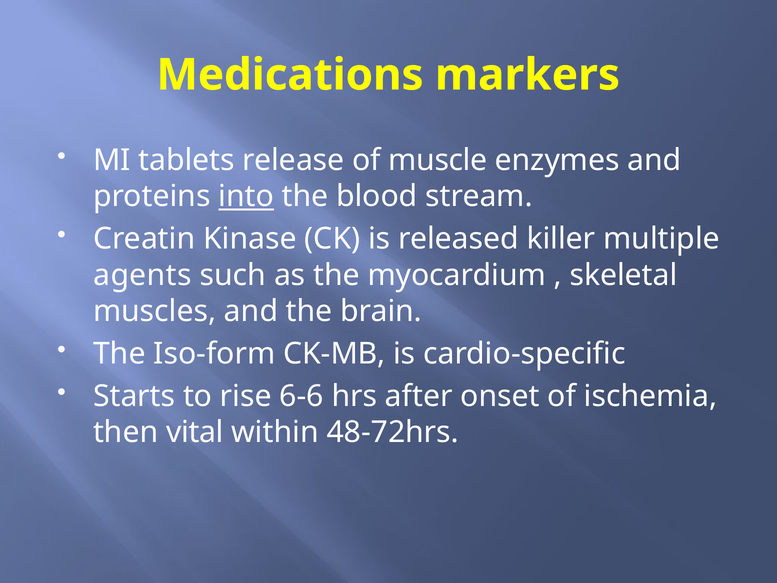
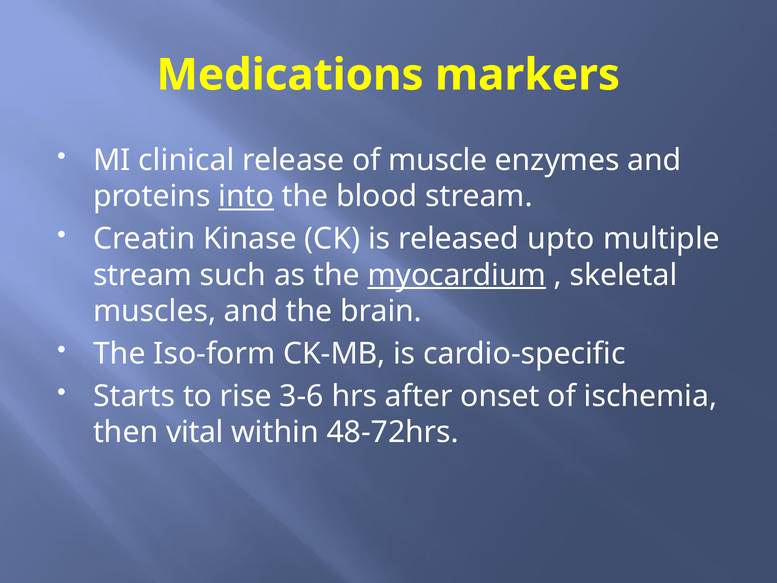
tablets: tablets -> clinical
killer: killer -> upto
agents at (142, 275): agents -> stream
myocardium underline: none -> present
6-6: 6-6 -> 3-6
